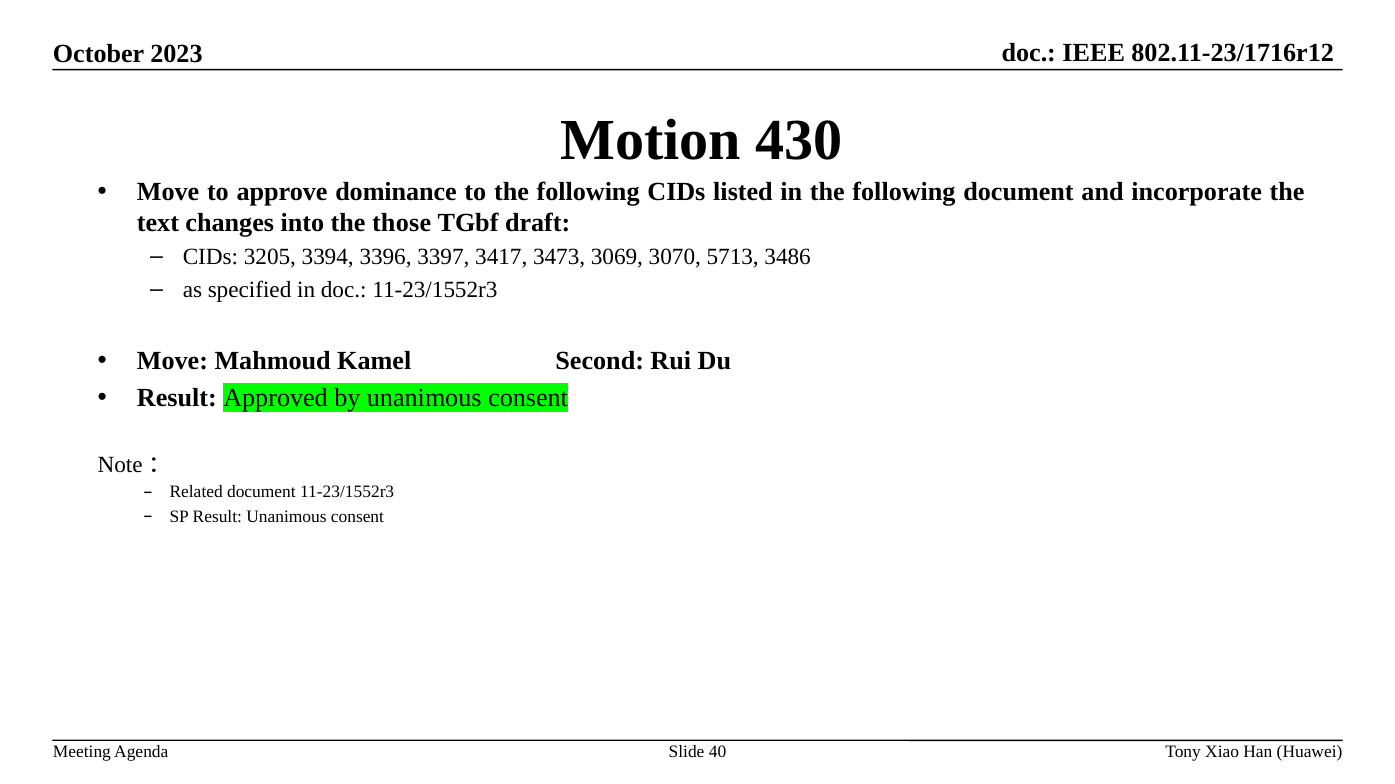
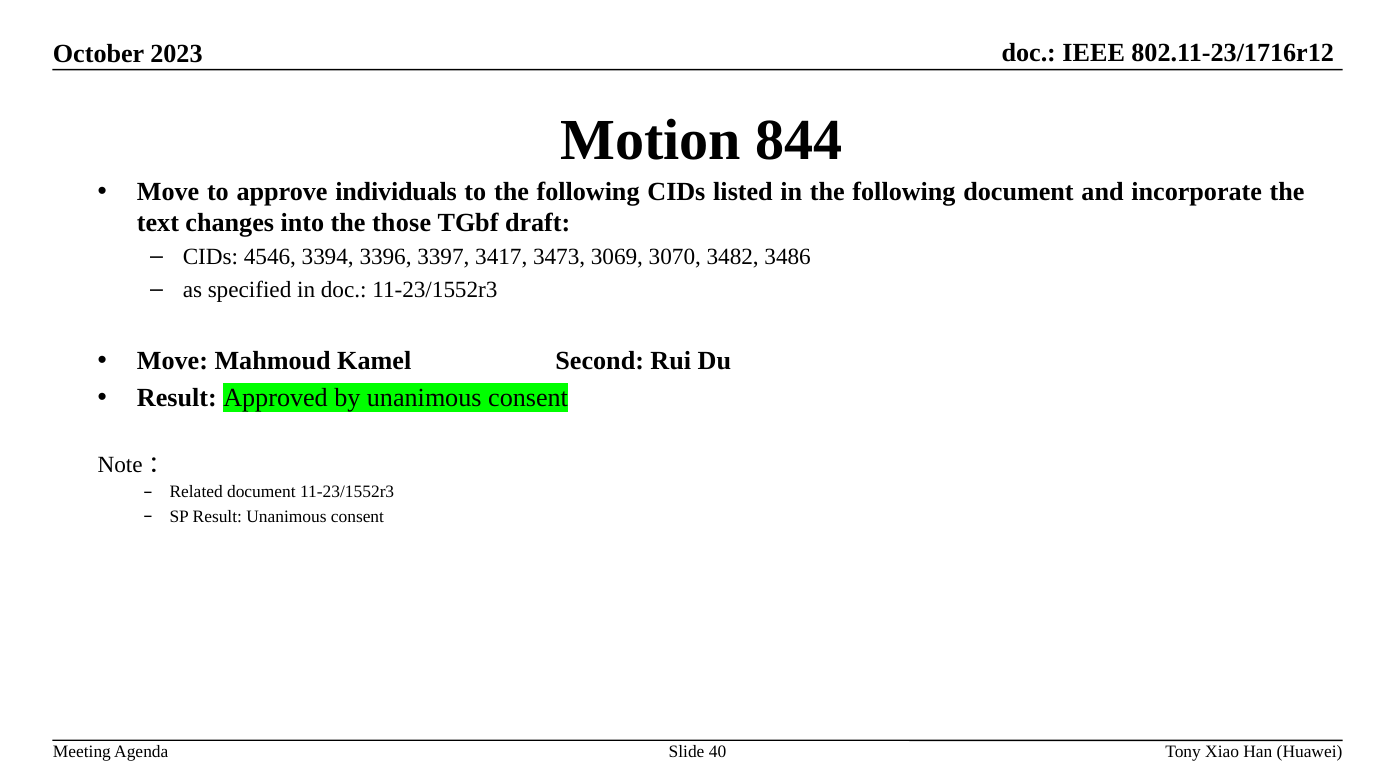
430: 430 -> 844
dominance: dominance -> individuals
3205: 3205 -> 4546
5713: 5713 -> 3482
